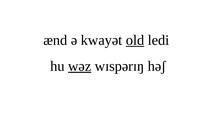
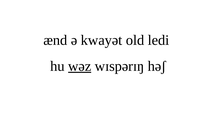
old underline: present -> none
